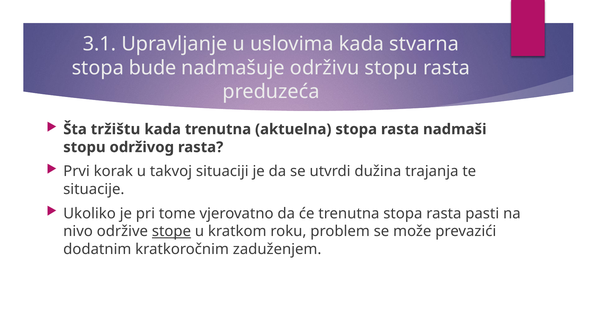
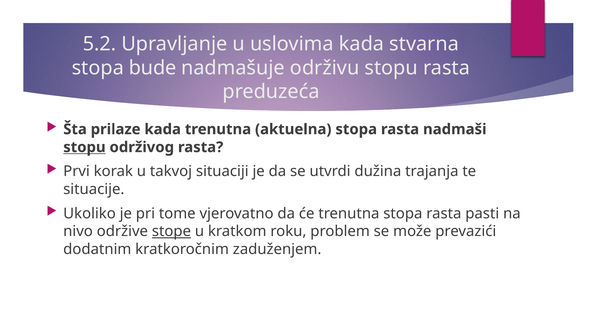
3.1: 3.1 -> 5.2
tržištu: tržištu -> prilaze
stopu at (84, 147) underline: none -> present
